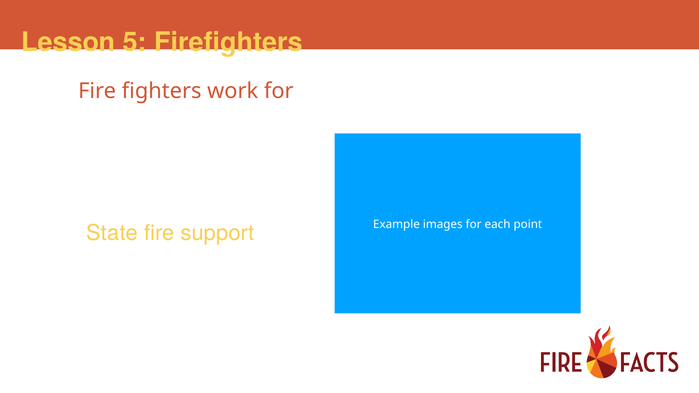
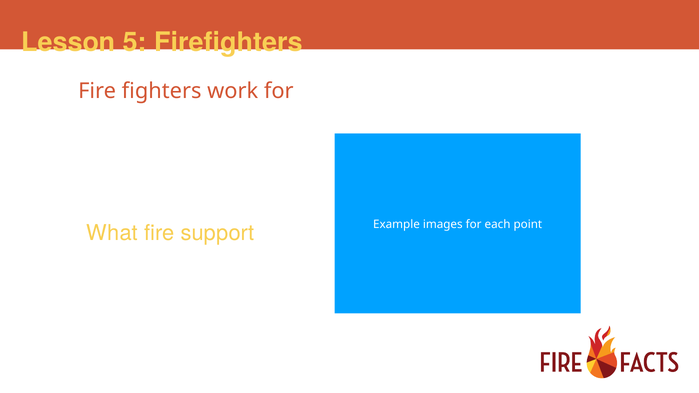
State: State -> What
